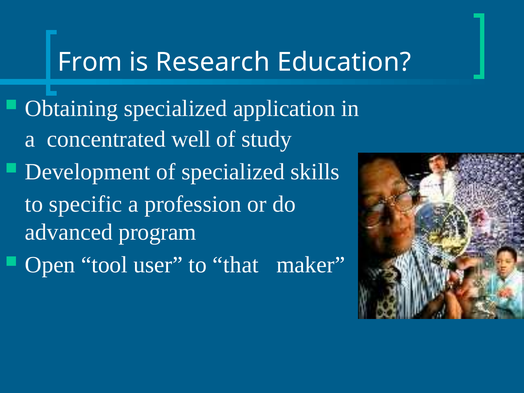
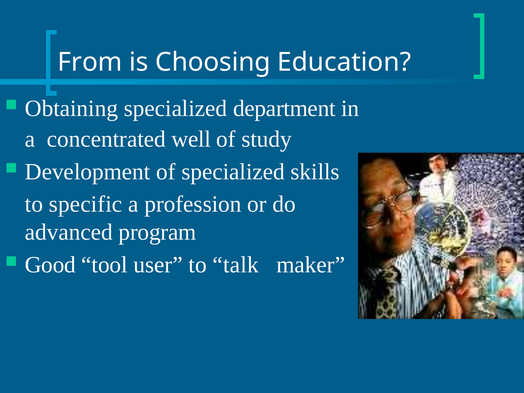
Research: Research -> Choosing
application: application -> department
Open: Open -> Good
that: that -> talk
